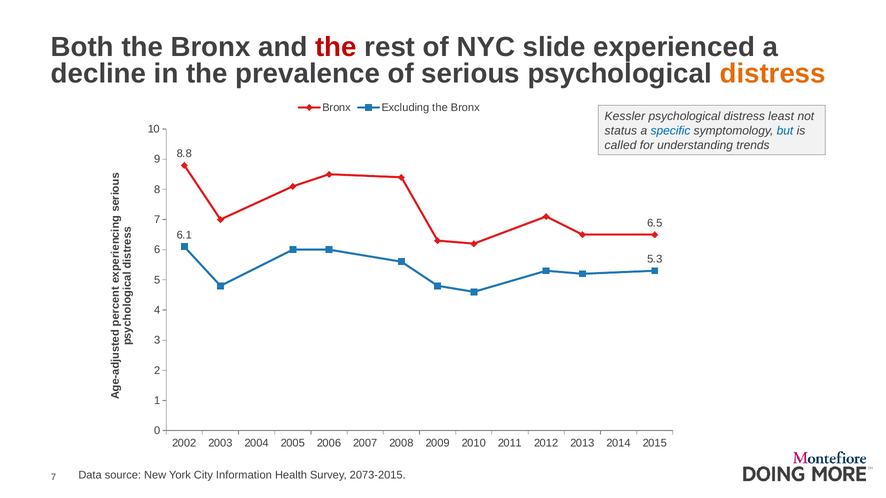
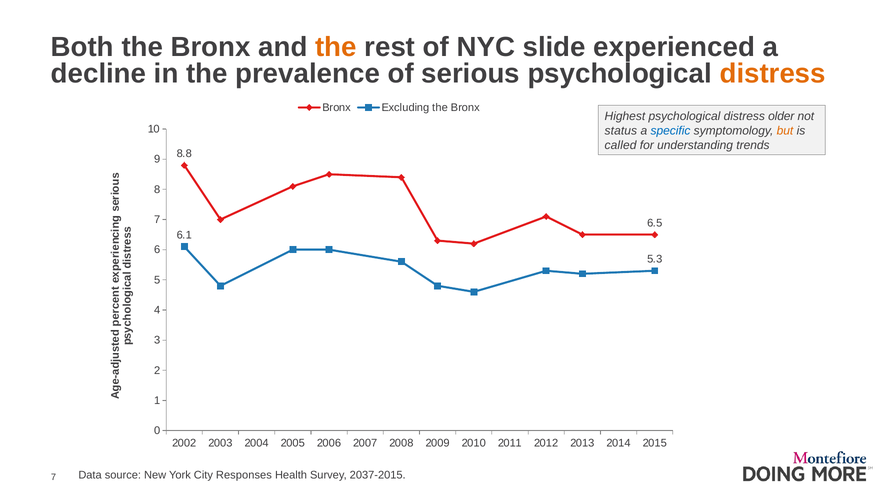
the at (336, 47) colour: red -> orange
Kessler: Kessler -> Highest
least: least -> older
but colour: blue -> orange
Information: Information -> Responses
2073-2015: 2073-2015 -> 2037-2015
